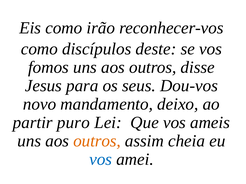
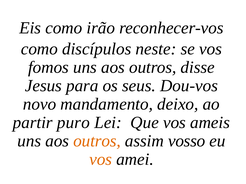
deste: deste -> neste
cheia: cheia -> vosso
vos at (101, 160) colour: blue -> orange
